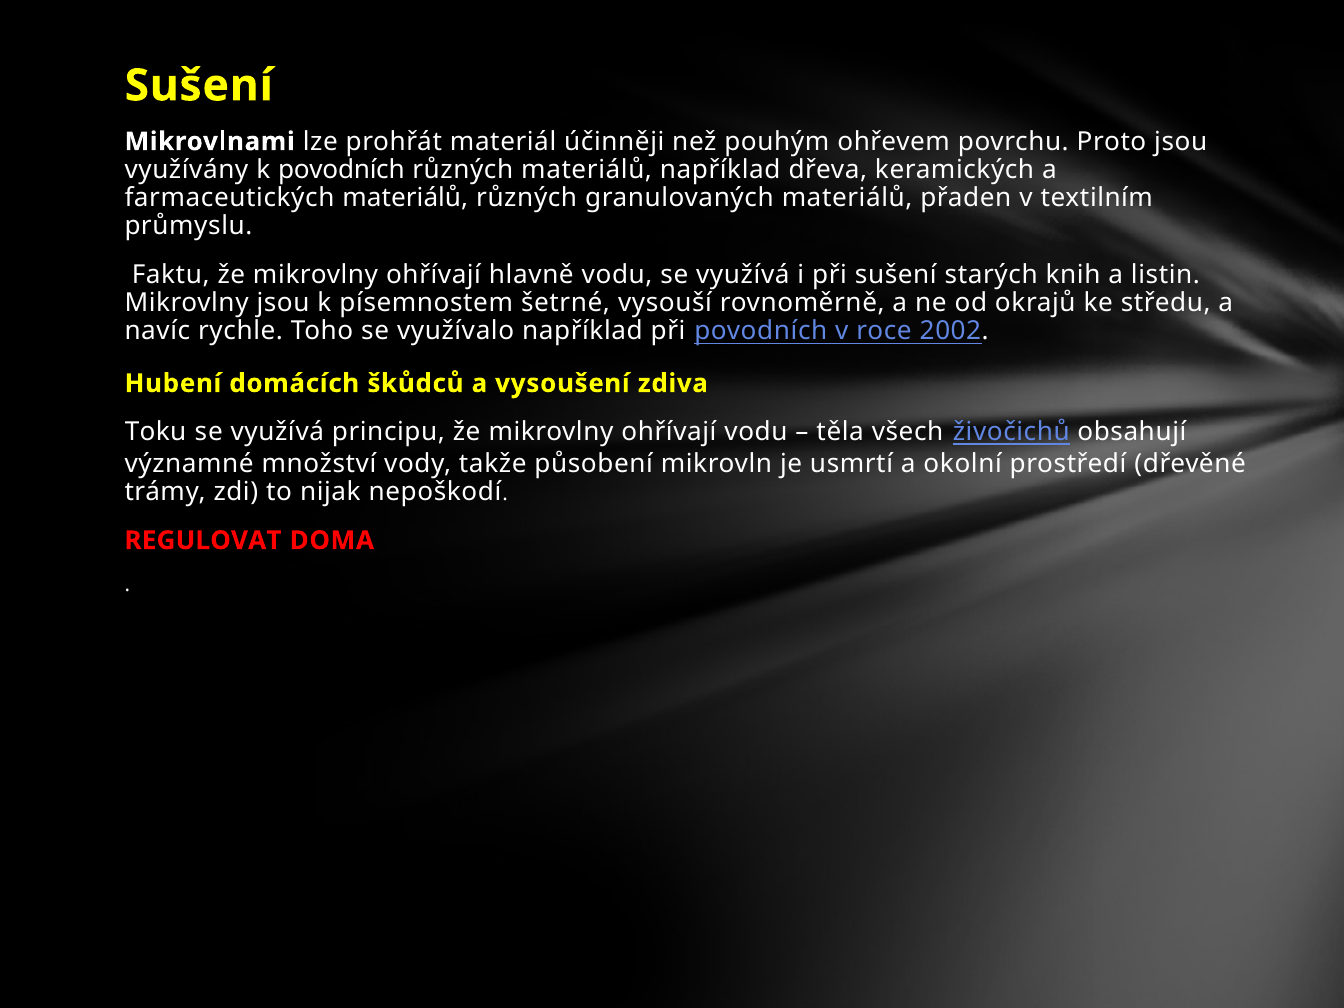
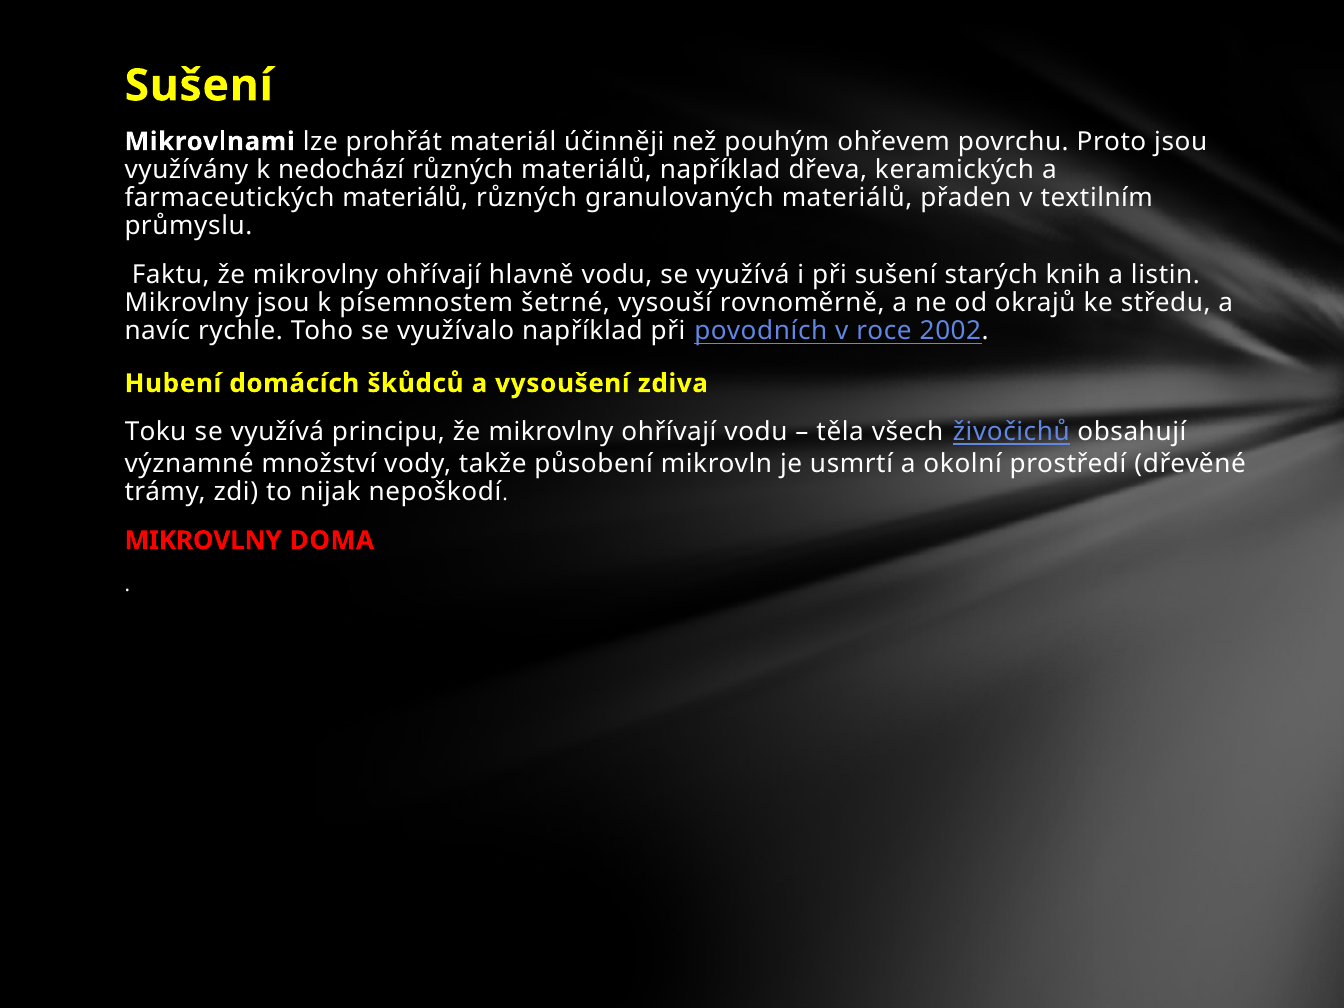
k povodních: povodních -> nedochází
REGULOVAT at (203, 540): REGULOVAT -> MIKROVLNY
